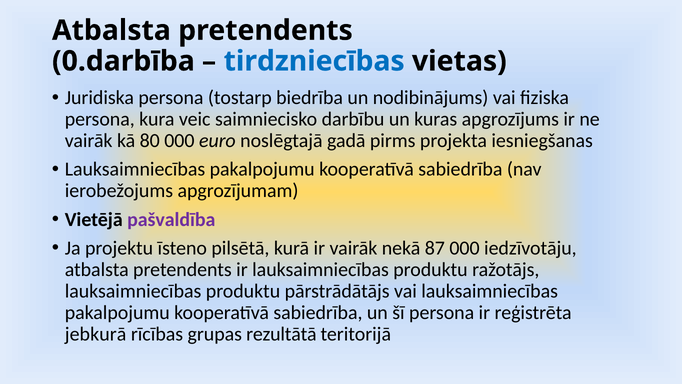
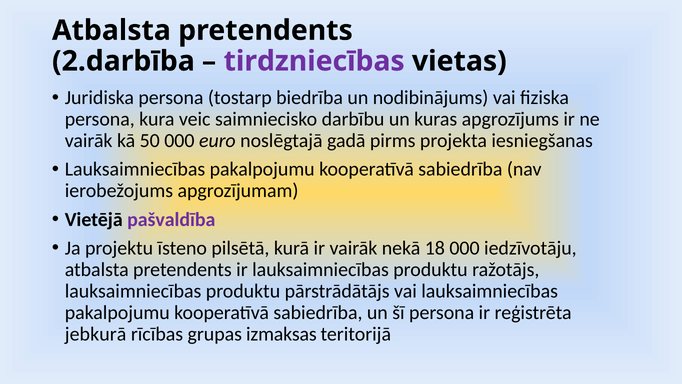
0.darbība: 0.darbība -> 2.darbība
tirdzniecības colour: blue -> purple
80: 80 -> 50
87: 87 -> 18
rezultātā: rezultātā -> izmaksas
